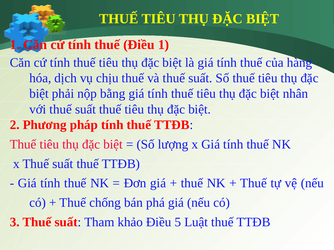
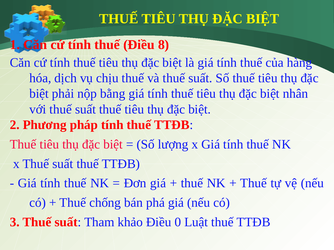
Điều 1: 1 -> 8
5: 5 -> 0
